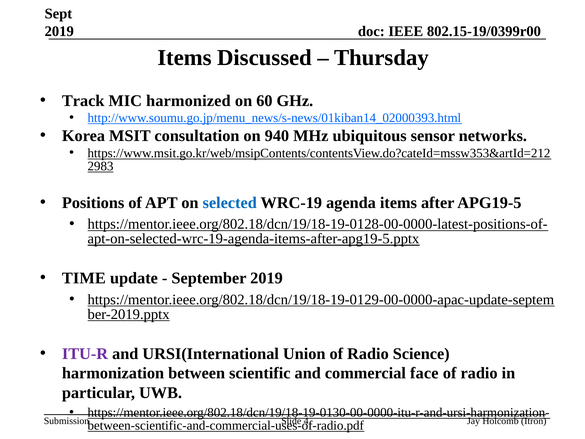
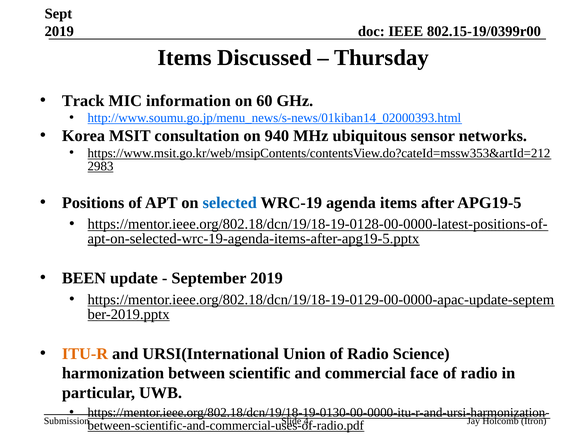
harmonized: harmonized -> information
TIME: TIME -> BEEN
ITU-R colour: purple -> orange
